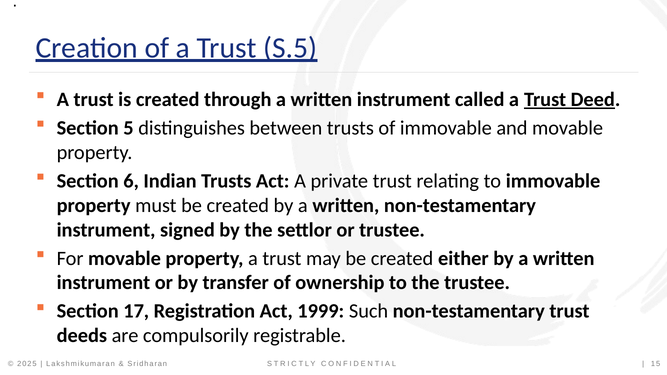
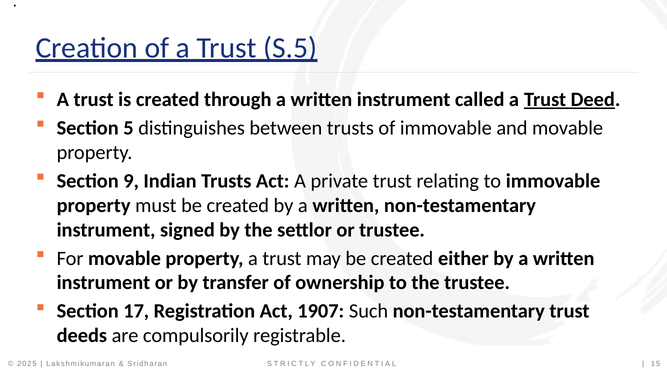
6: 6 -> 9
1999: 1999 -> 1907
